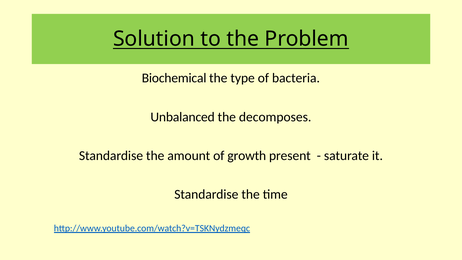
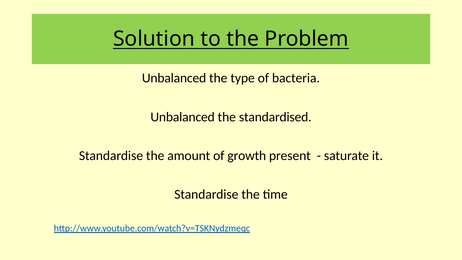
Biochemical at (174, 78): Biochemical -> Unbalanced
decomposes: decomposes -> standardised
